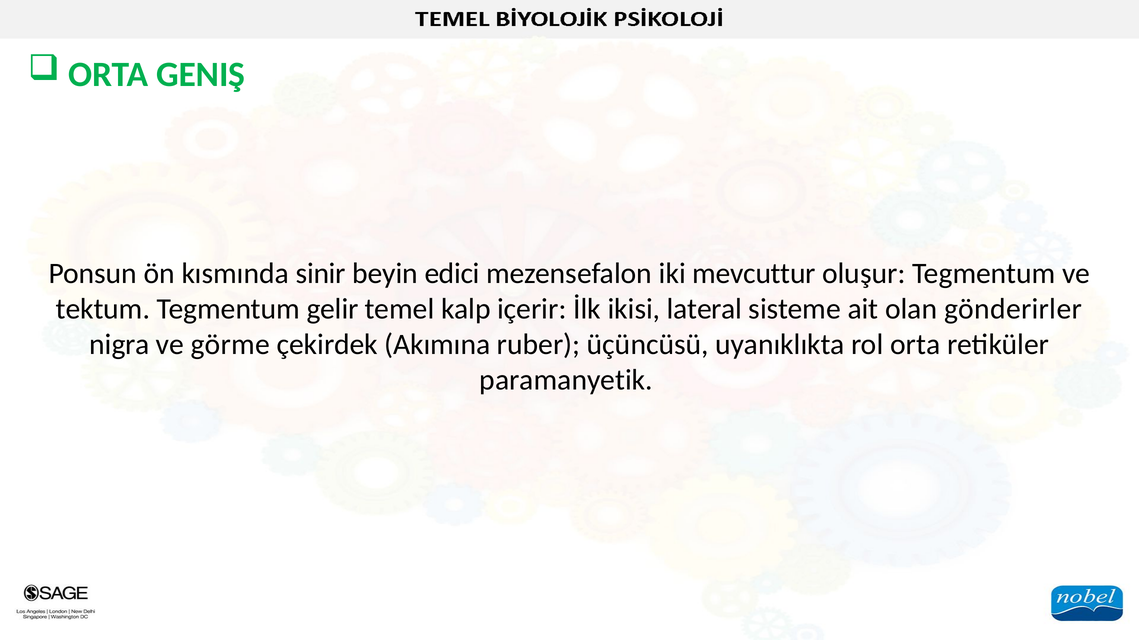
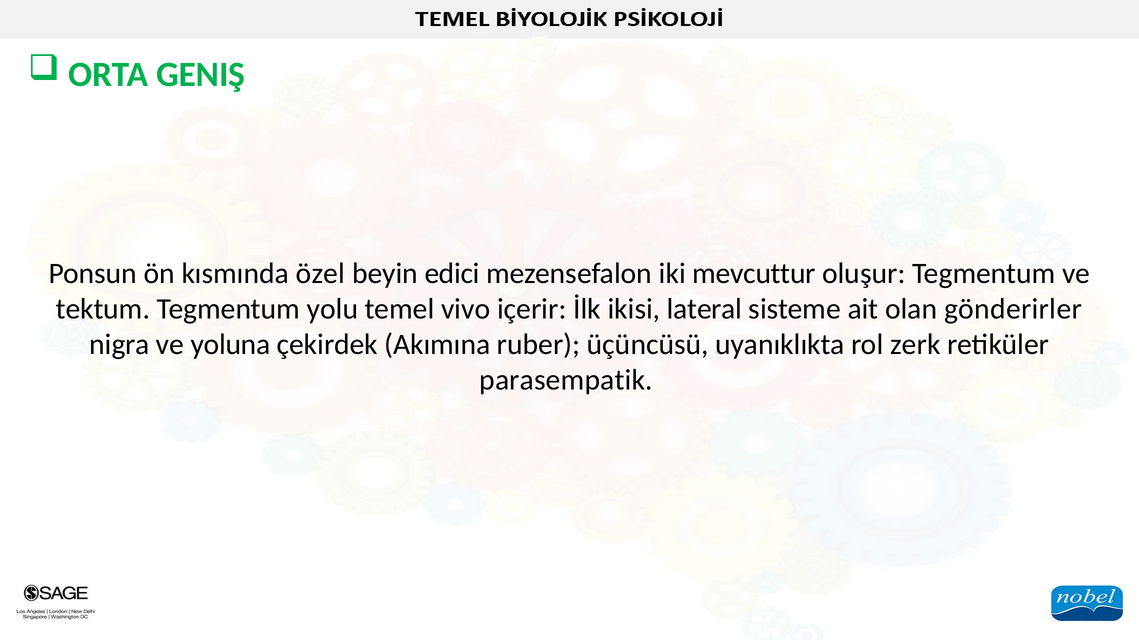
sinir: sinir -> özel
gelir: gelir -> yolu
kalp: kalp -> vivo
görme: görme -> yoluna
rol orta: orta -> zerk
paramanyetik: paramanyetik -> parasempatik
